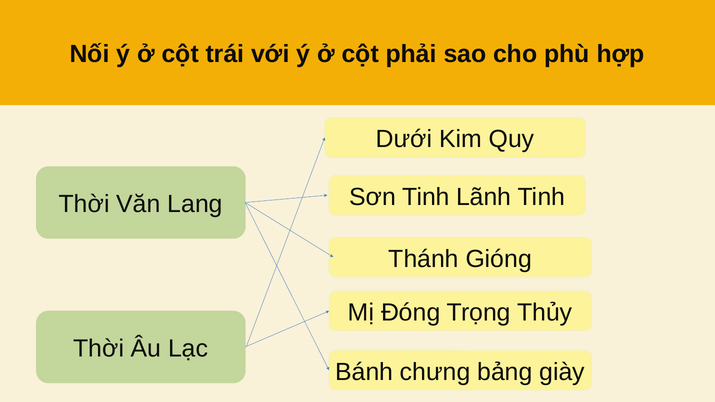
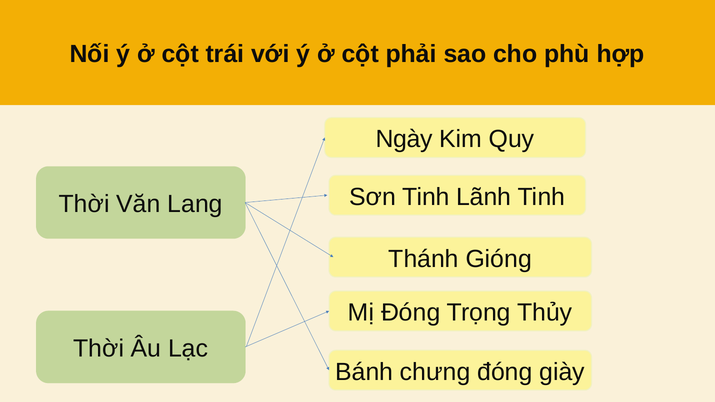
Dưới: Dưới -> Ngày
chưng bảng: bảng -> đóng
